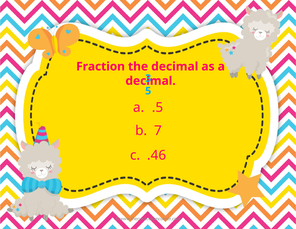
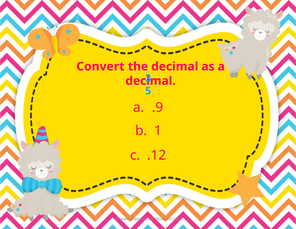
Fraction: Fraction -> Convert
.5: .5 -> .9
7: 7 -> 1
.46: .46 -> .12
